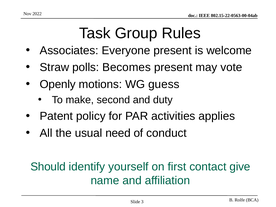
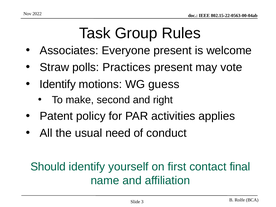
Becomes: Becomes -> Practices
Openly at (58, 84): Openly -> Identify
duty: duty -> right
give: give -> final
